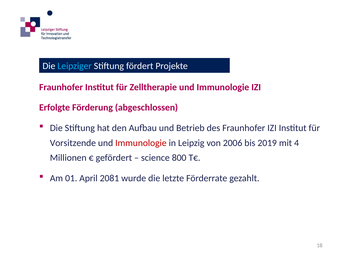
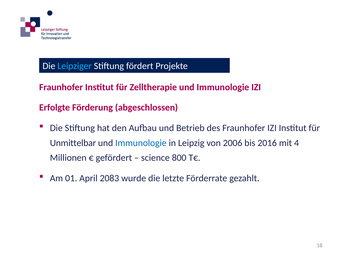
Vorsitzende: Vorsitzende -> Unmittelbar
Immunologie at (141, 143) colour: red -> blue
2019: 2019 -> 2016
2081: 2081 -> 2083
